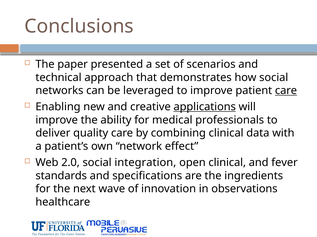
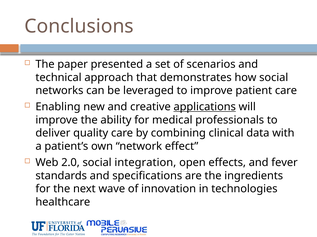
care at (286, 91) underline: present -> none
open clinical: clinical -> effects
observations: observations -> technologies
